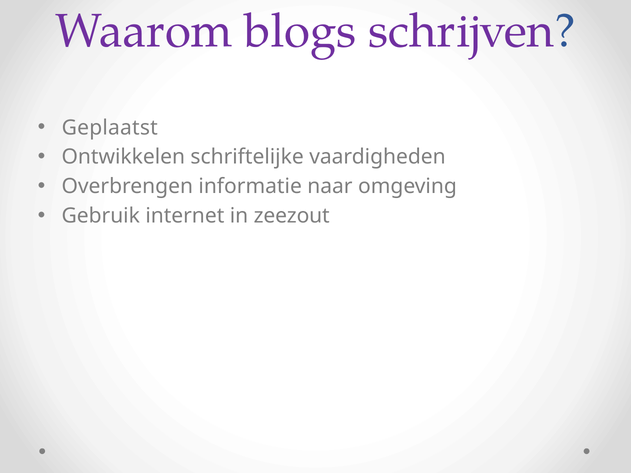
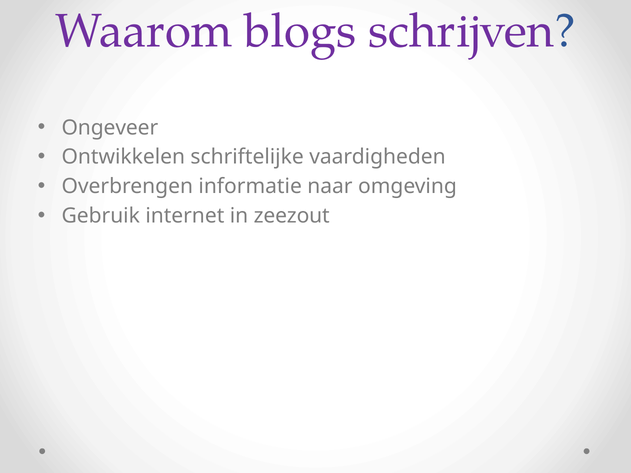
Geplaatst: Geplaatst -> Ongeveer
